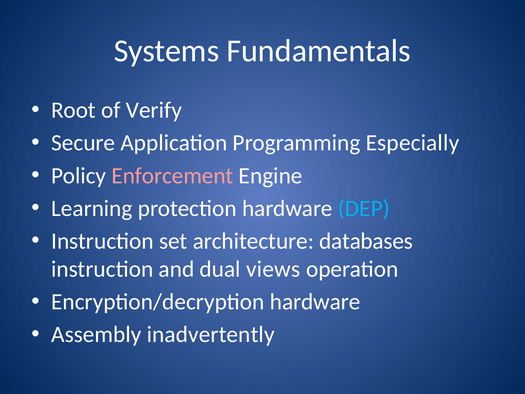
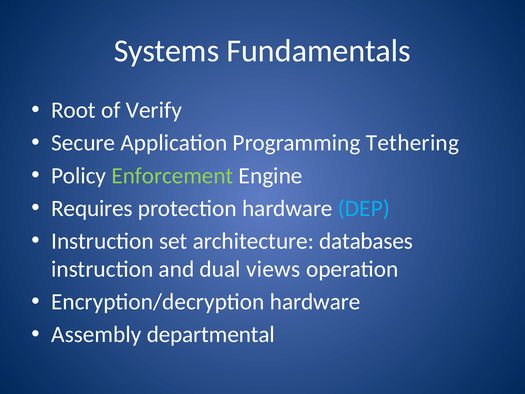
Especially: Especially -> Tethering
Enforcement colour: pink -> light green
Learning: Learning -> Requires
inadvertently: inadvertently -> departmental
